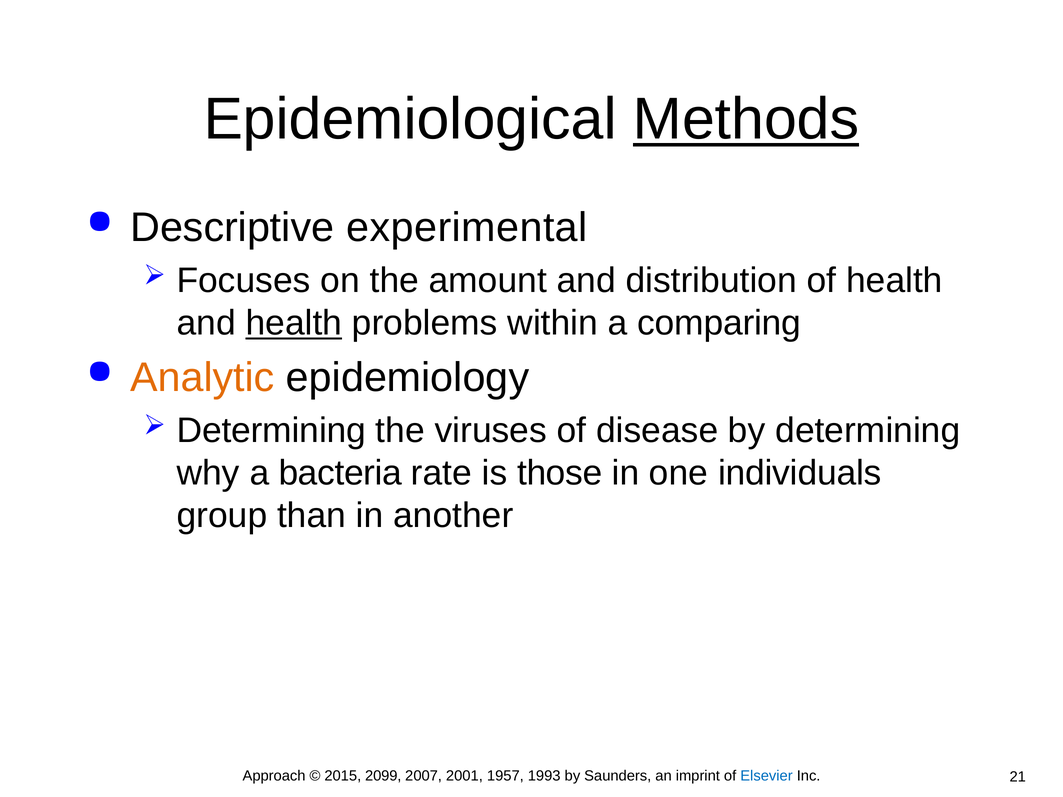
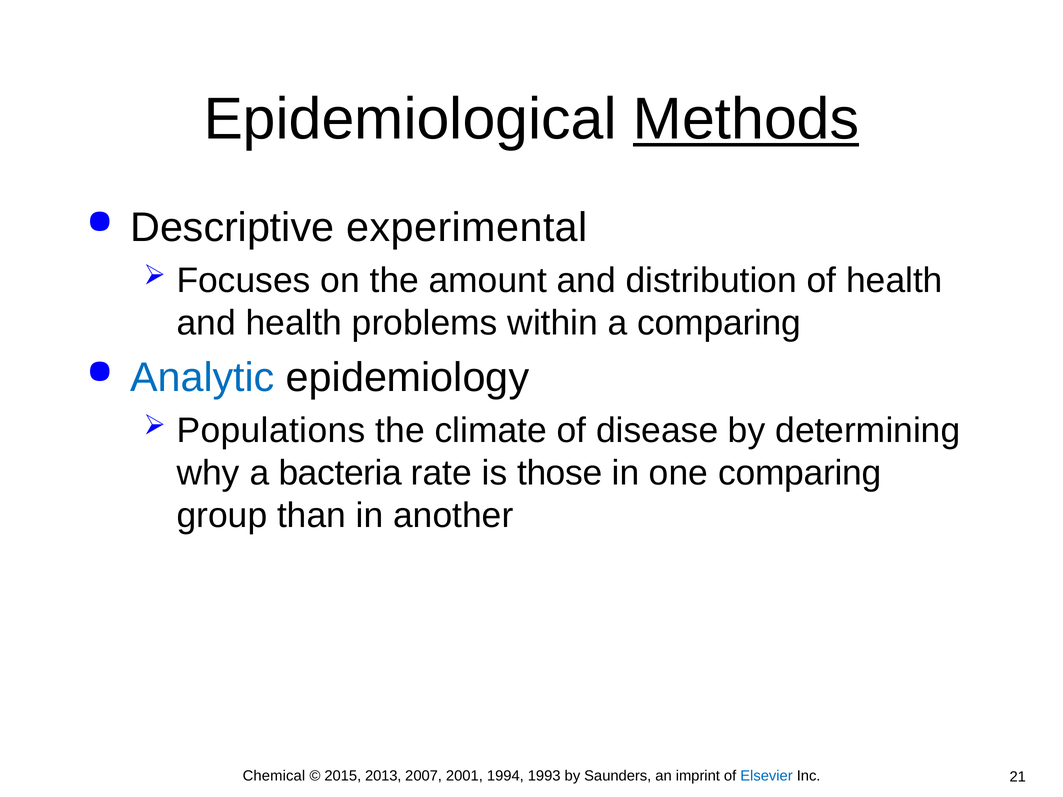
health at (294, 323) underline: present -> none
Analytic colour: orange -> blue
Determining at (271, 431): Determining -> Populations
viruses: viruses -> climate
one individuals: individuals -> comparing
Approach: Approach -> Chemical
2099: 2099 -> 2013
1957: 1957 -> 1994
